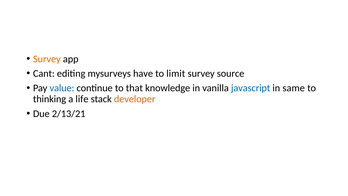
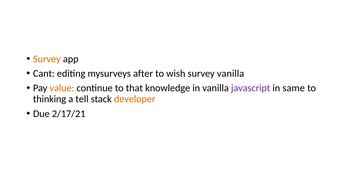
have: have -> after
limit: limit -> wish
survey source: source -> vanilla
value colour: blue -> orange
javascript colour: blue -> purple
life: life -> tell
2/13/21: 2/13/21 -> 2/17/21
